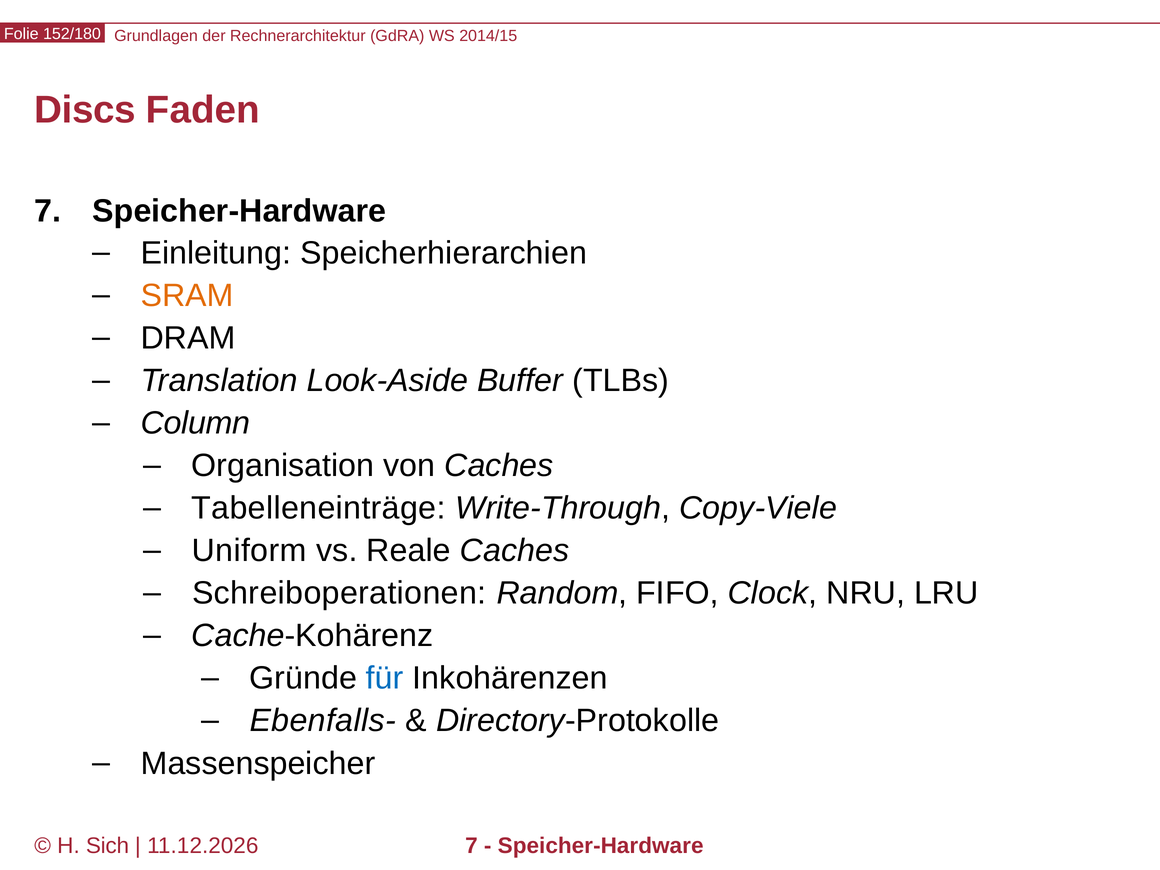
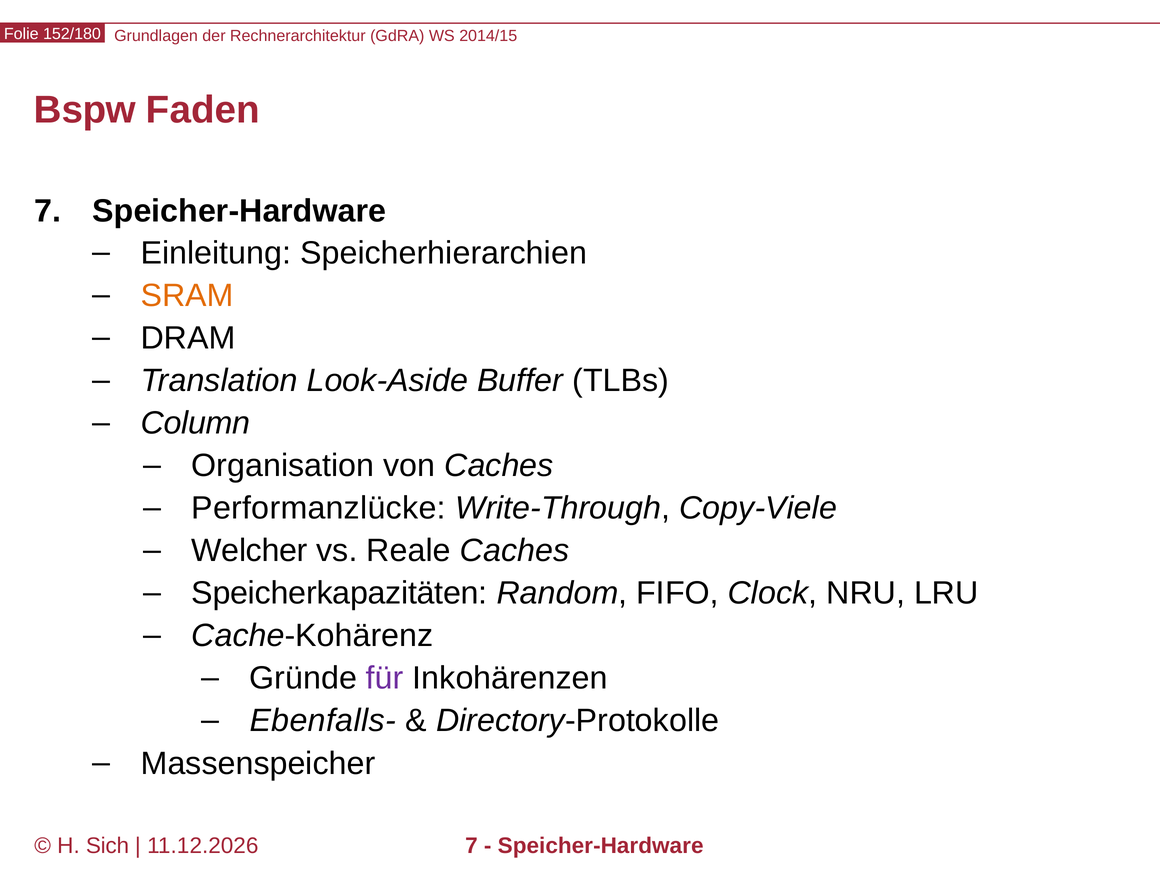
Discs: Discs -> Bspw
Tabelleneinträge: Tabelleneinträge -> Performanzlücke
Uniform: Uniform -> Welcher
Schreiboperationen: Schreiboperationen -> Speicherkapazitäten
für colour: blue -> purple
